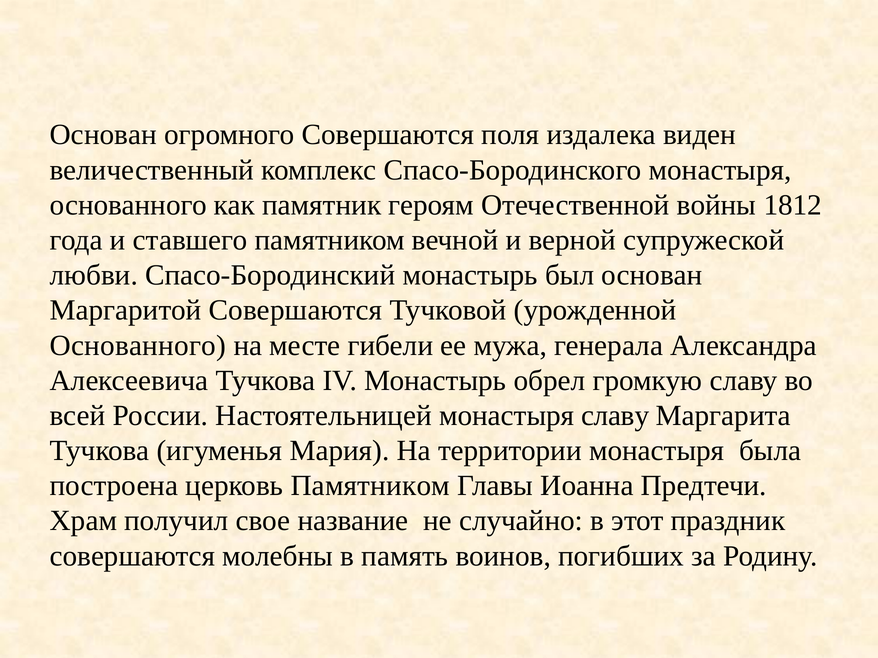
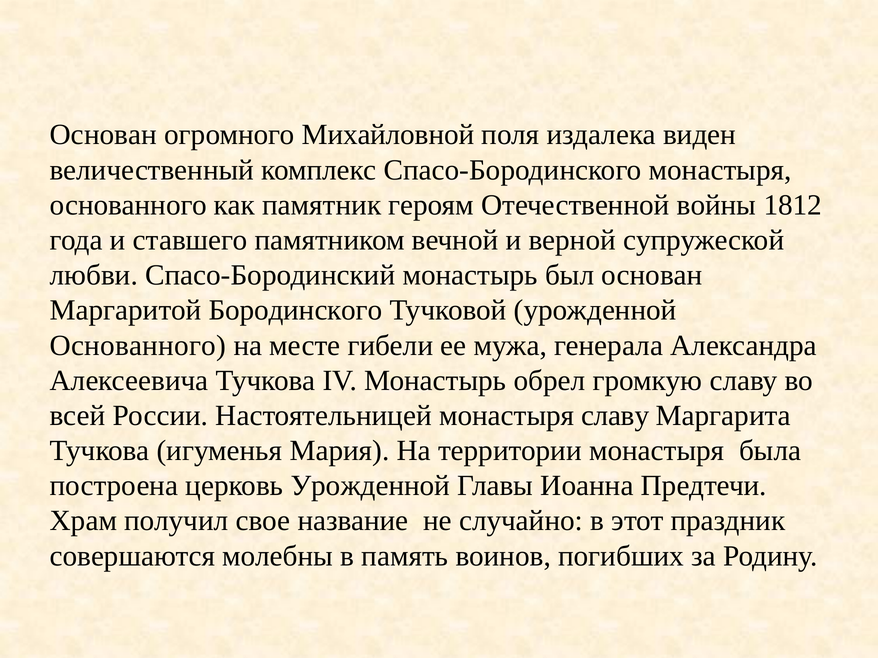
огромного Совершаются: Совершаются -> Михайловной
Маргаритой Совершаются: Совершаются -> Бородинского
церковь Памятником: Памятником -> Урожденной
